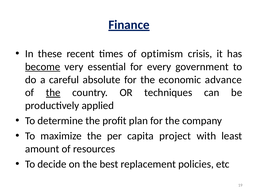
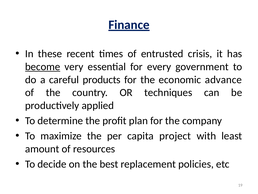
optimism: optimism -> entrusted
absolute: absolute -> products
the at (53, 92) underline: present -> none
